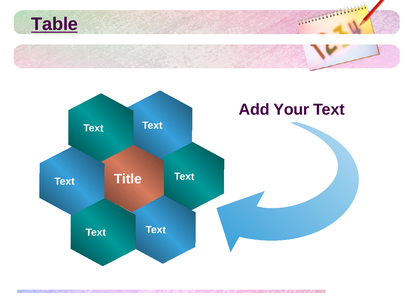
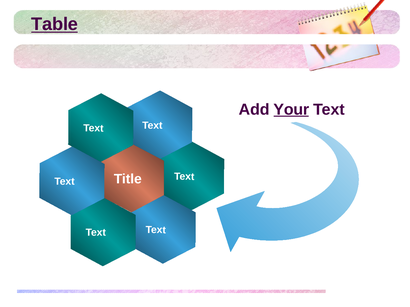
Your underline: none -> present
